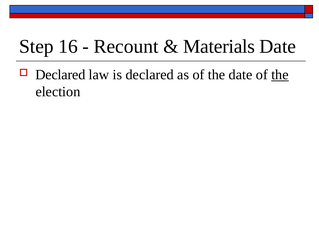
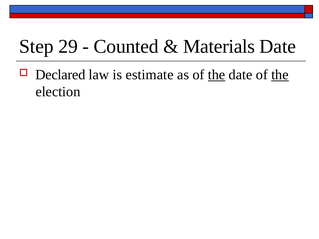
16: 16 -> 29
Recount: Recount -> Counted
is declared: declared -> estimate
the at (217, 75) underline: none -> present
